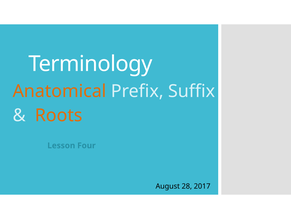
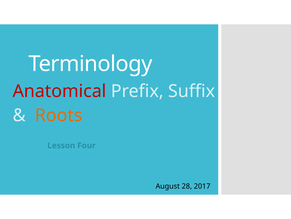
Anatomical colour: orange -> red
